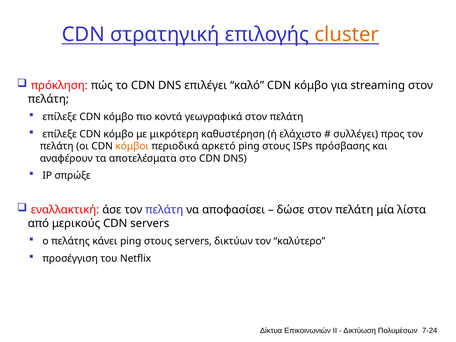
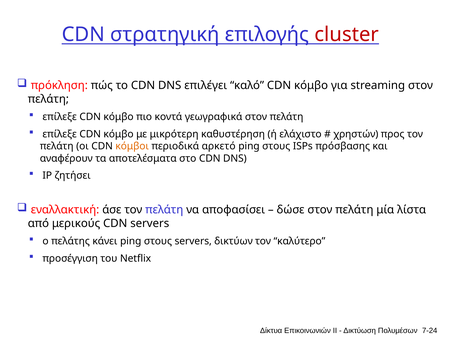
cluster colour: orange -> red
συλλέγει: συλλέγει -> χρηστών
σπρώξε: σπρώξε -> ζητήσει
